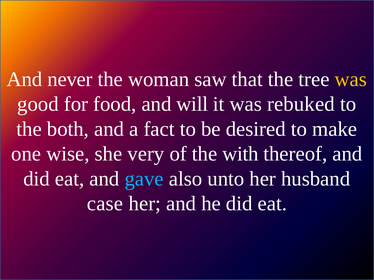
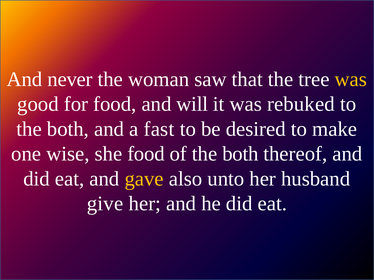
fact: fact -> fast
she very: very -> food
of the with: with -> both
gave colour: light blue -> yellow
case: case -> give
